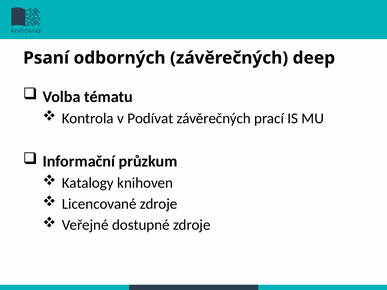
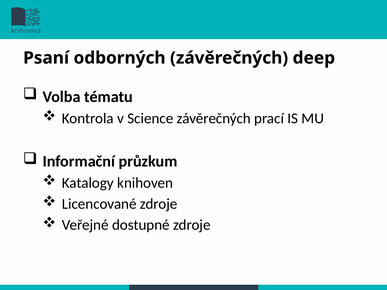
Podívat: Podívat -> Science
